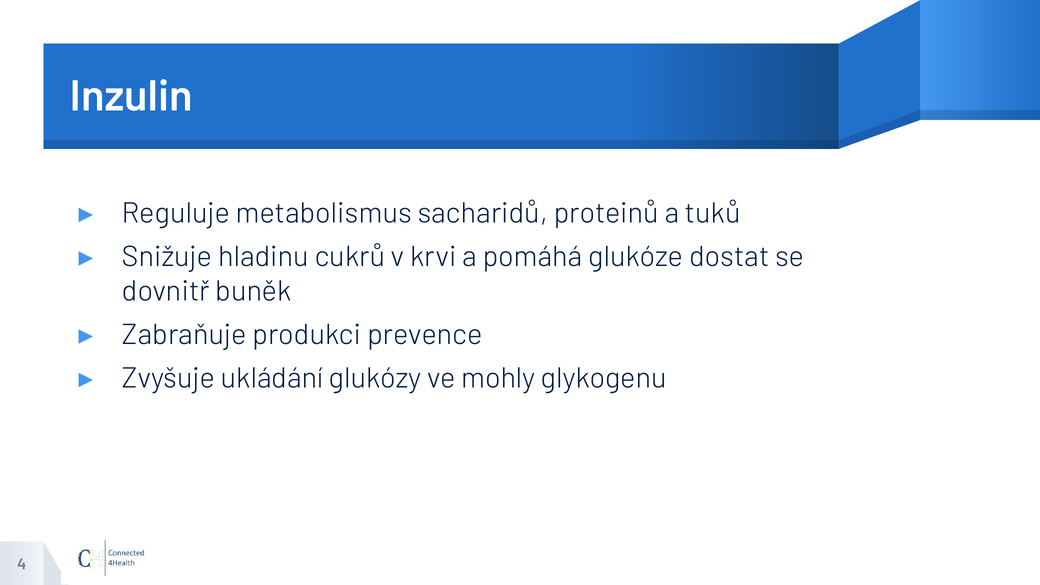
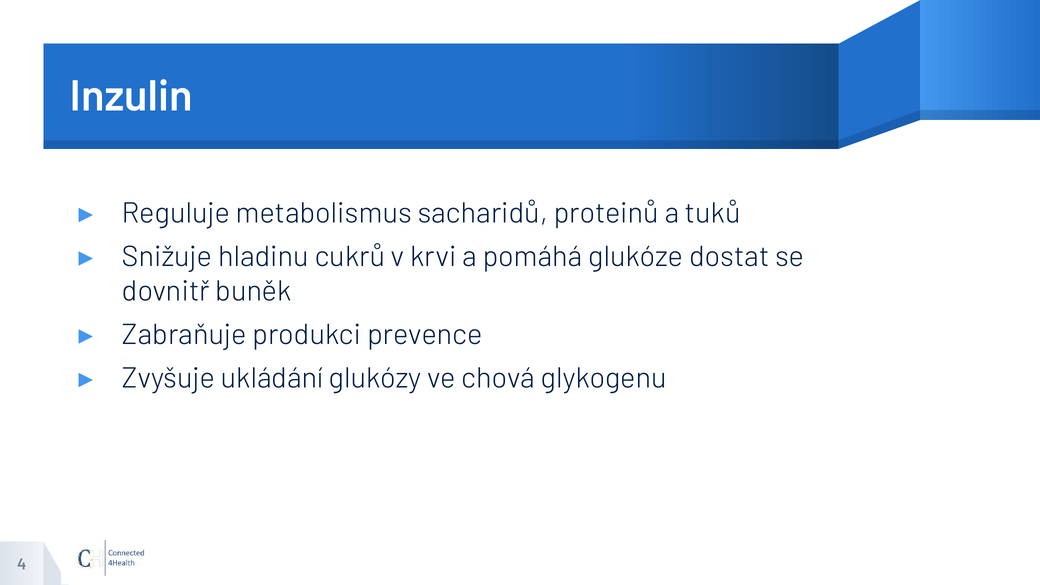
mohly: mohly -> chová
